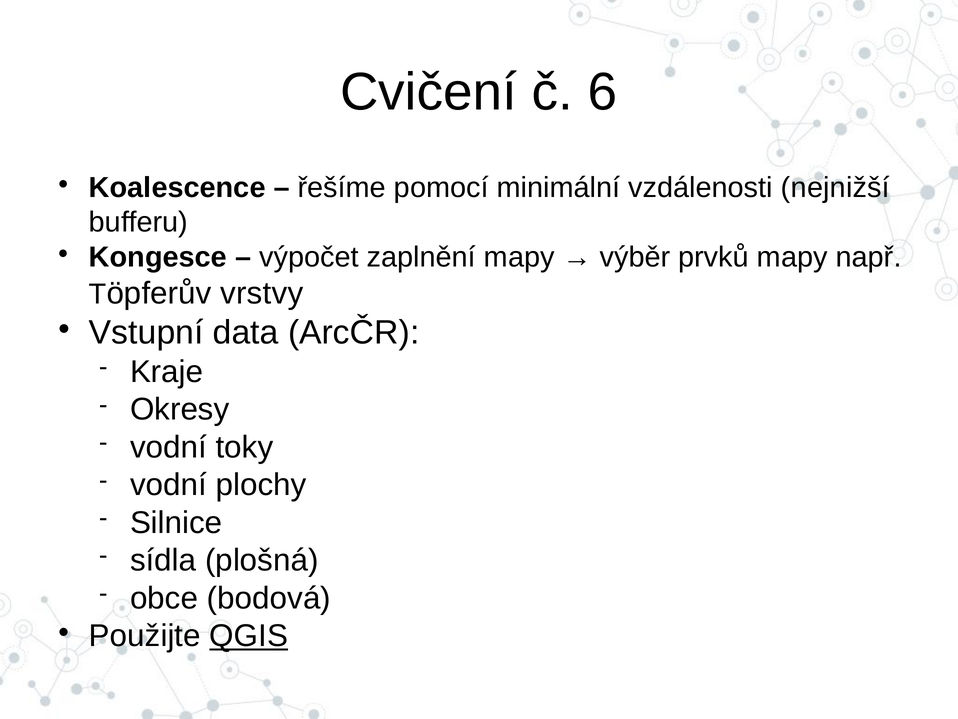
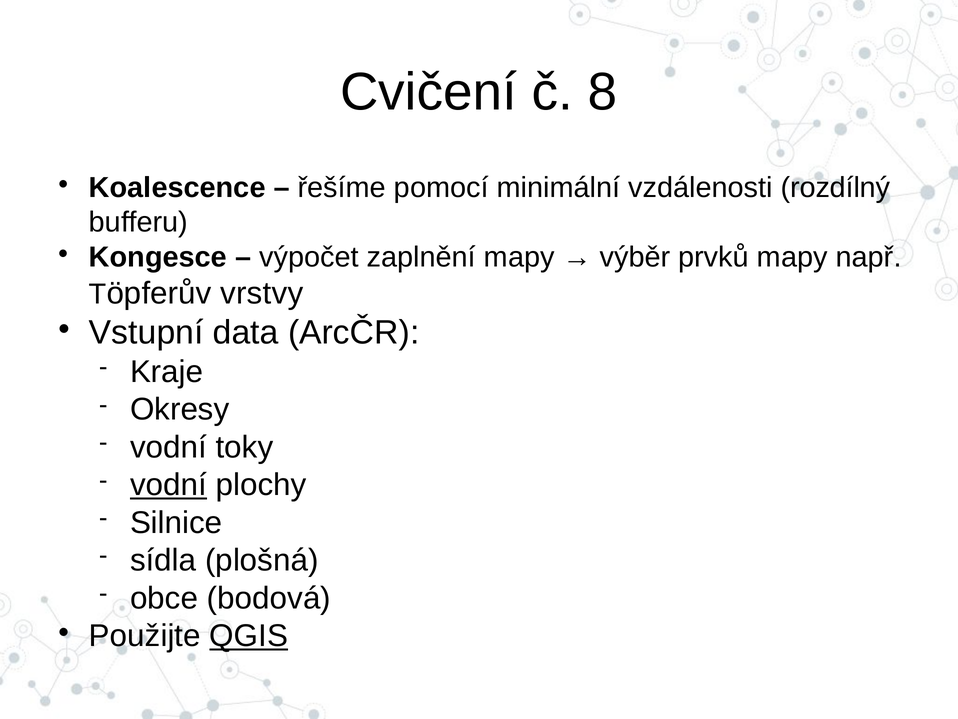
6: 6 -> 8
nejnižší: nejnižší -> rozdílný
vodní at (168, 485) underline: none -> present
